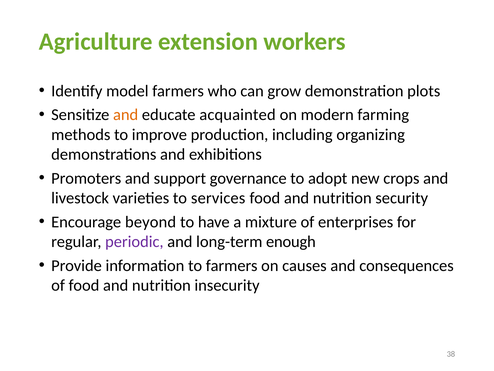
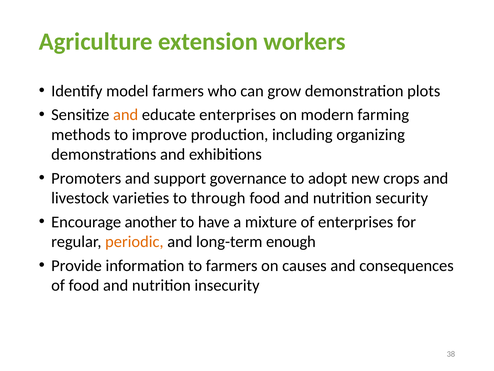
educate acquainted: acquainted -> enterprises
services: services -> through
beyond: beyond -> another
periodic colour: purple -> orange
